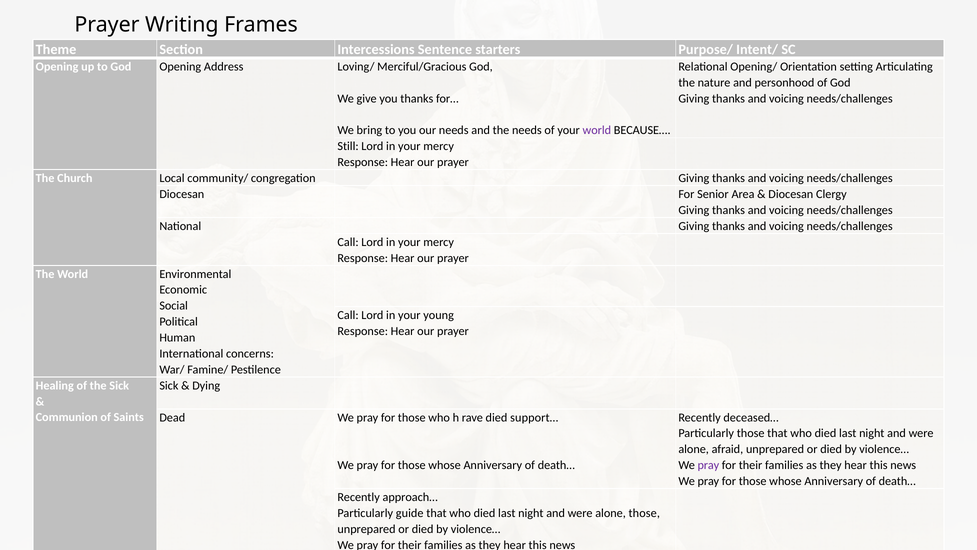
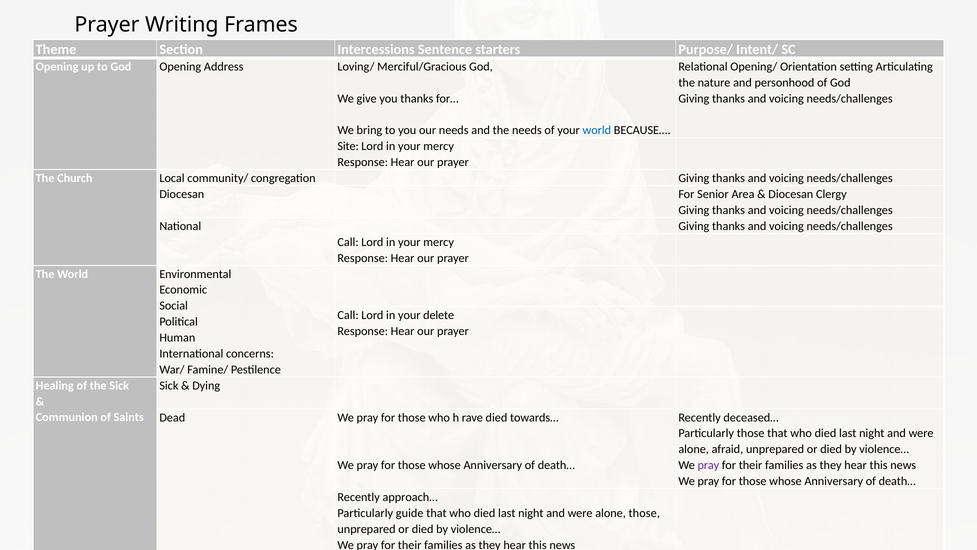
world at (597, 130) colour: purple -> blue
Still: Still -> Site
young: young -> delete
support…: support… -> towards…
